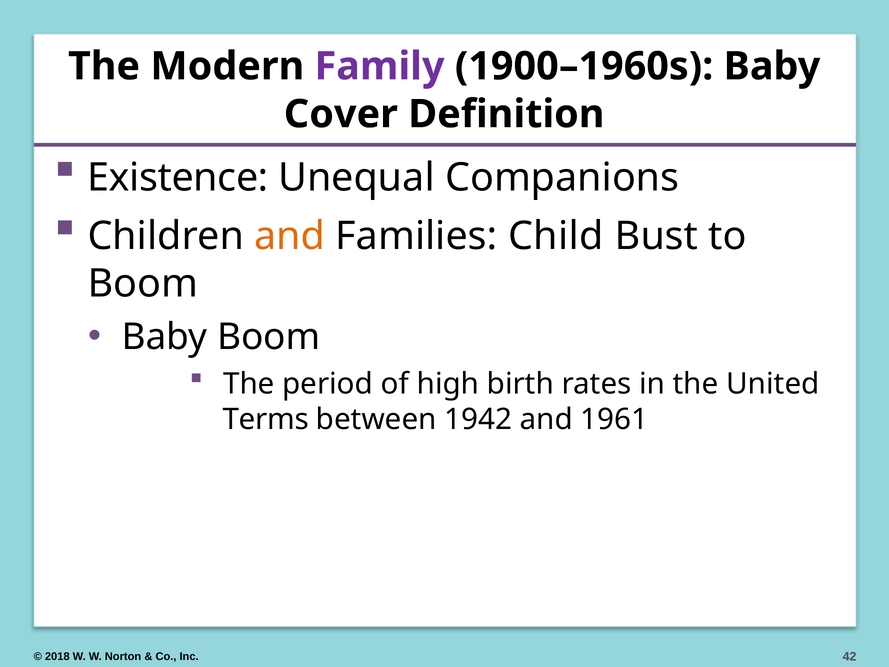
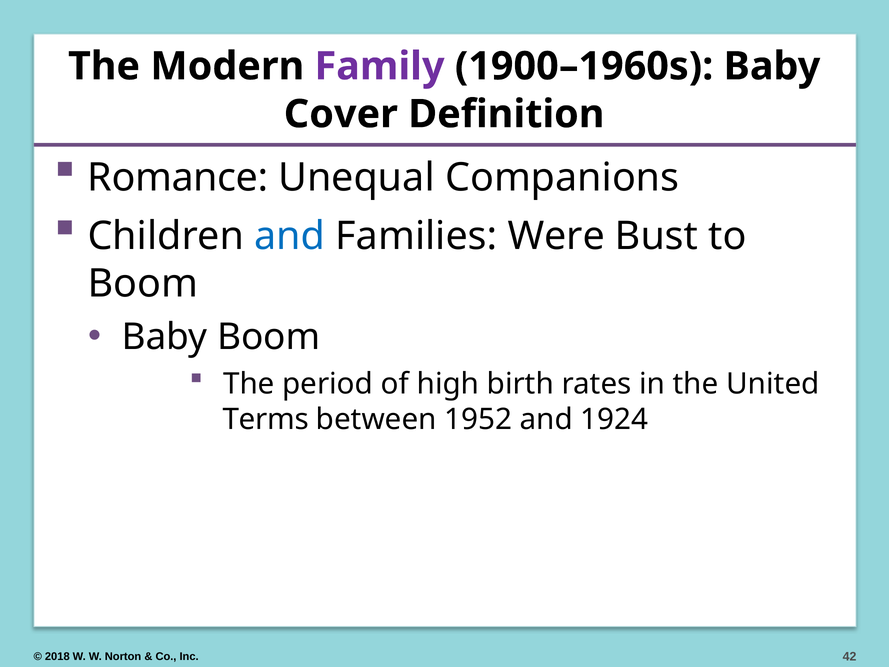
Existence: Existence -> Romance
and at (290, 236) colour: orange -> blue
Child: Child -> Were
1942: 1942 -> 1952
1961: 1961 -> 1924
